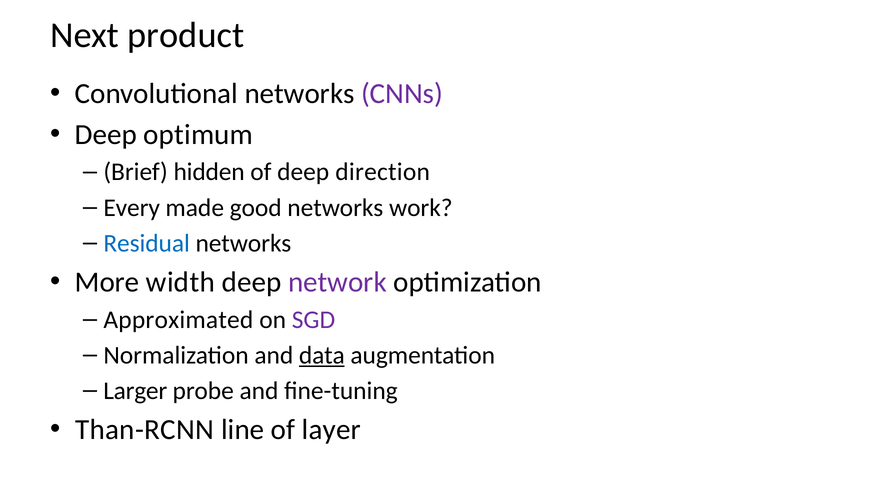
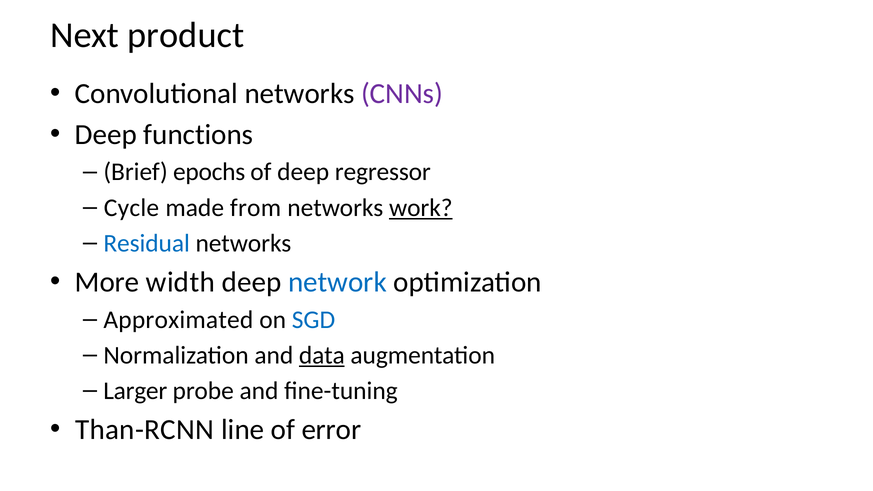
optimum: optimum -> functions
hidden: hidden -> epochs
direction: direction -> regressor
Every: Every -> Cycle
good: good -> from
work underline: none -> present
network colour: purple -> blue
SGD colour: purple -> blue
layer: layer -> error
